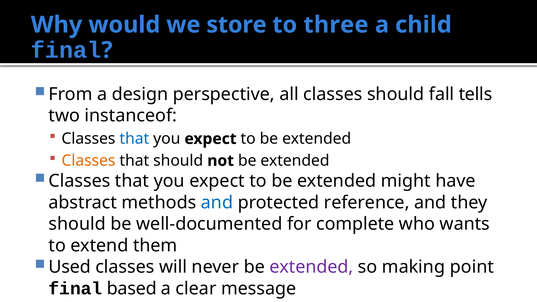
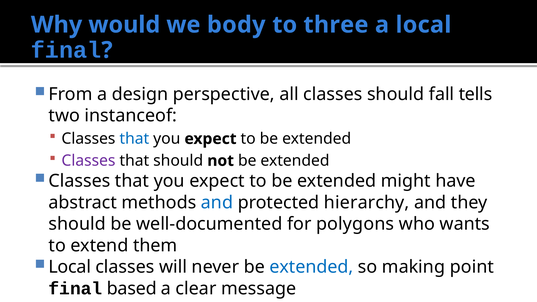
store: store -> body
a child: child -> local
Classes at (88, 161) colour: orange -> purple
reference: reference -> hierarchy
complete: complete -> polygons
Used at (70, 267): Used -> Local
extended at (311, 267) colour: purple -> blue
